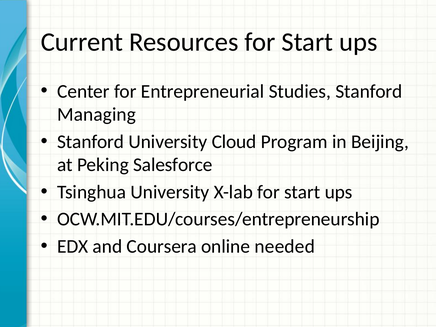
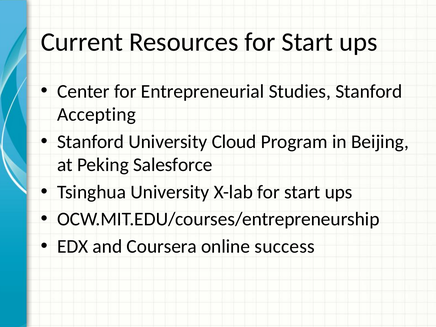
Managing: Managing -> Accepting
needed: needed -> success
